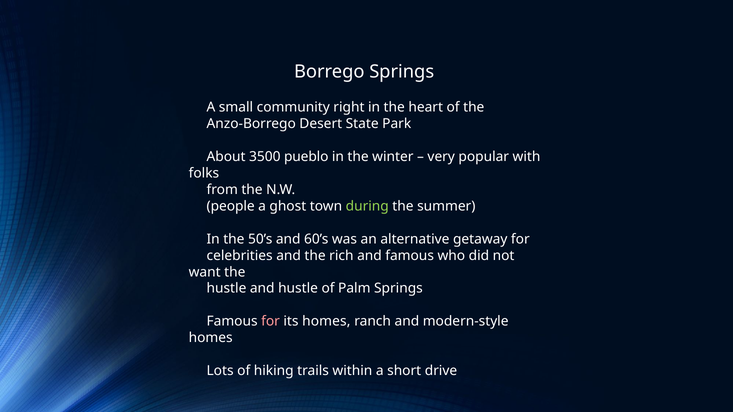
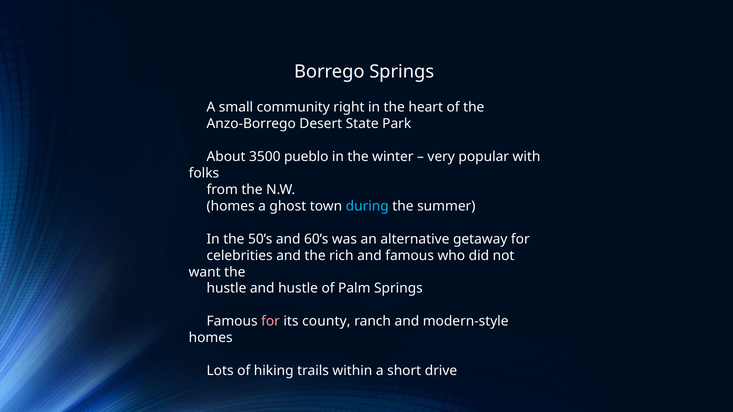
people at (231, 206): people -> homes
during colour: light green -> light blue
its homes: homes -> county
